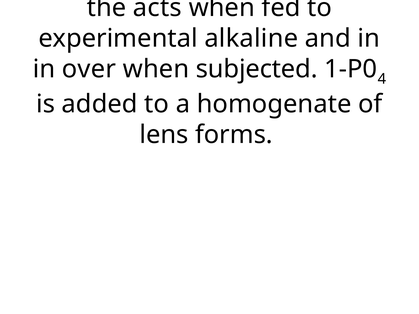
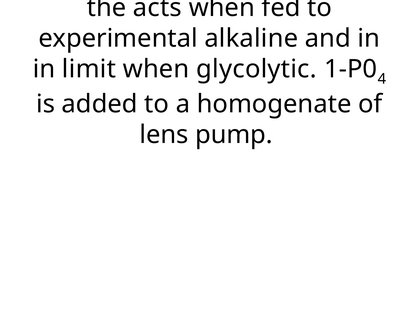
over: over -> limit
subjected: subjected -> glycolytic
forms: forms -> pump
